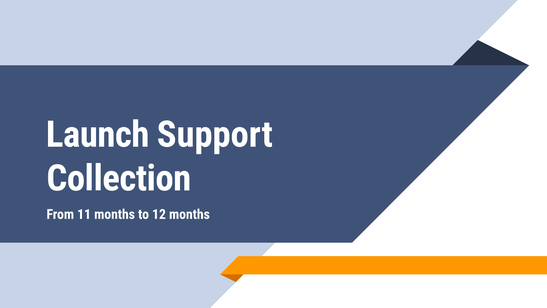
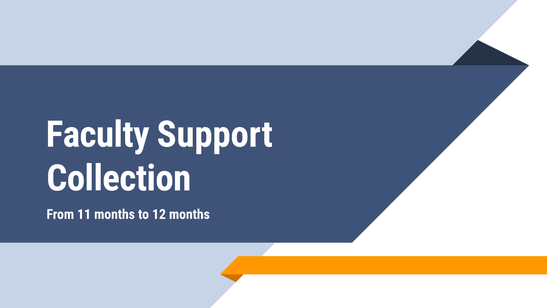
Launch: Launch -> Faculty
